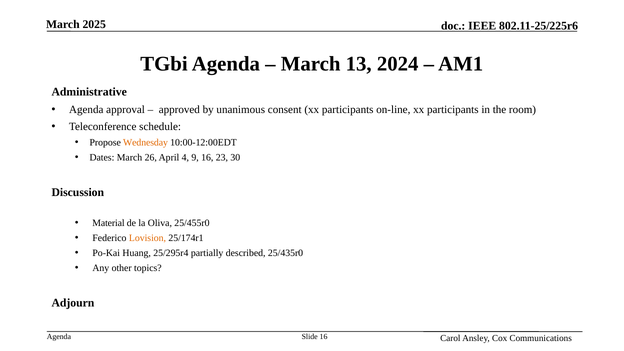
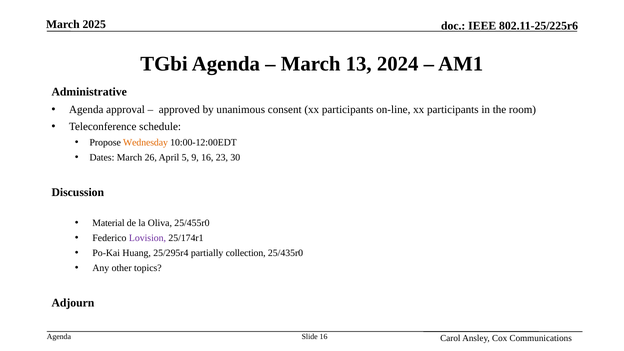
4: 4 -> 5
Lovision colour: orange -> purple
described: described -> collection
